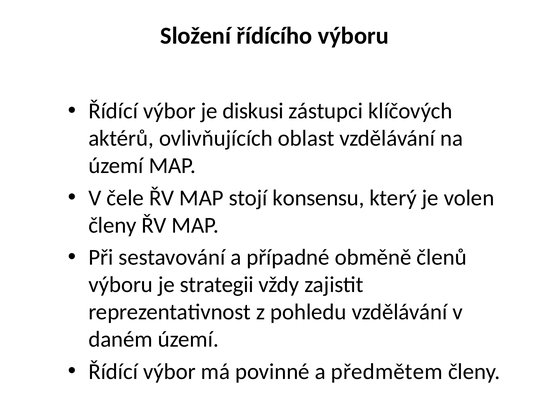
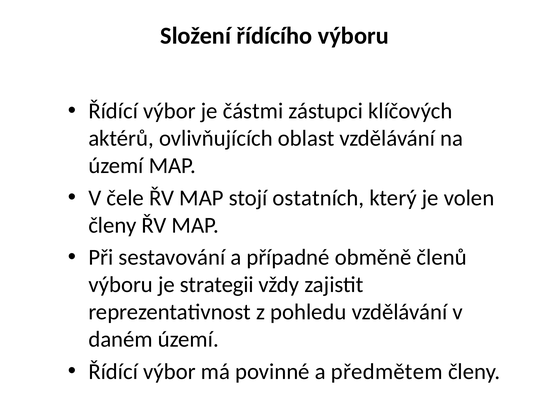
diskusi: diskusi -> částmi
konsensu: konsensu -> ostatních
